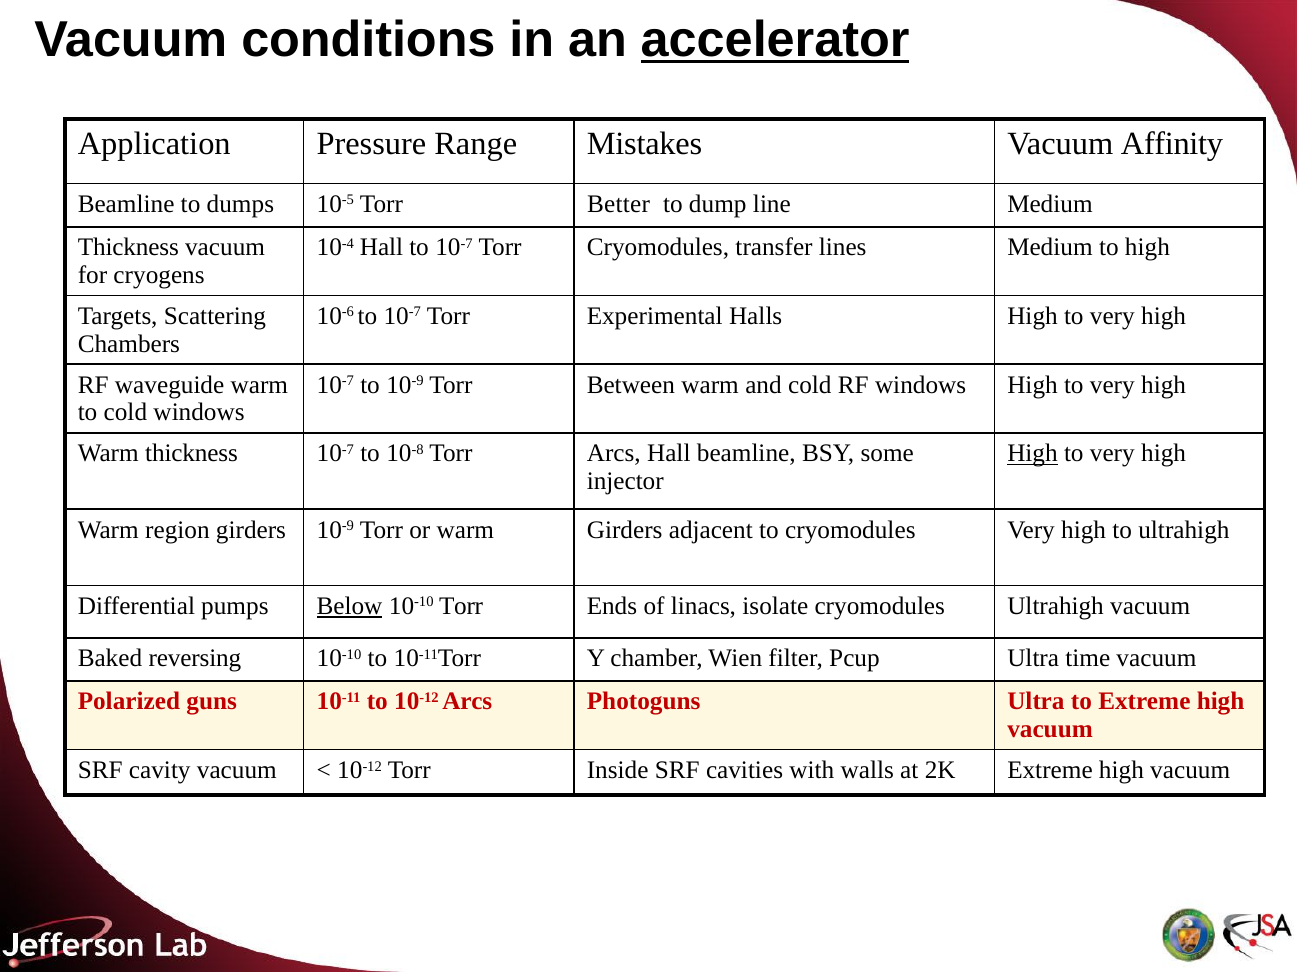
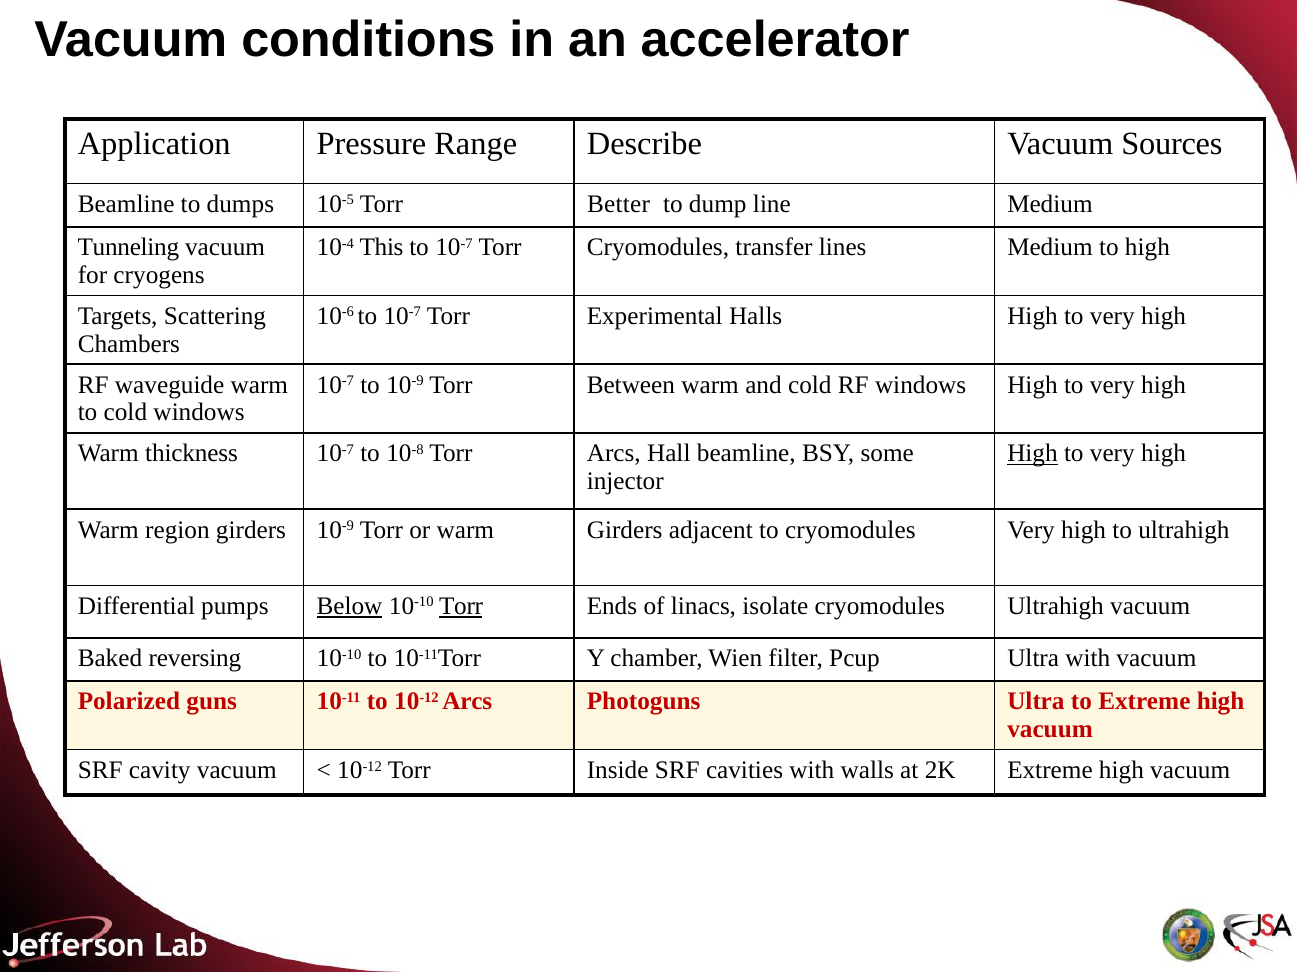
accelerator underline: present -> none
Mistakes: Mistakes -> Describe
Affinity: Affinity -> Sources
Thickness at (128, 248): Thickness -> Tunneling
10-4 Hall: Hall -> This
Torr at (461, 606) underline: none -> present
Ultra time: time -> with
